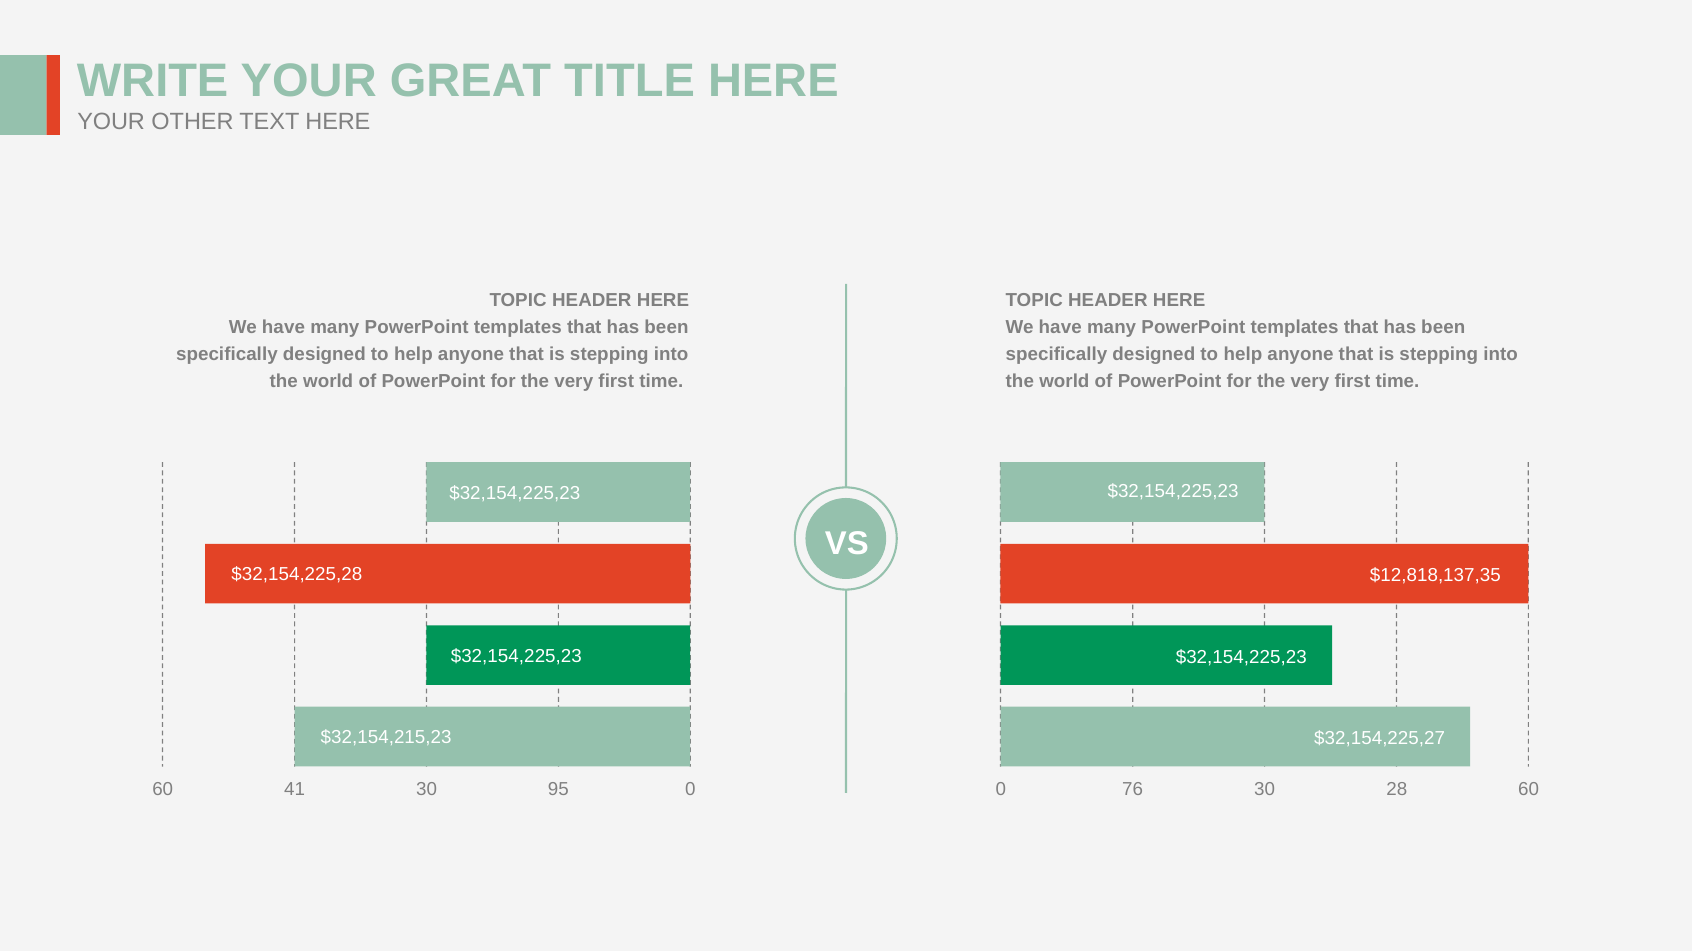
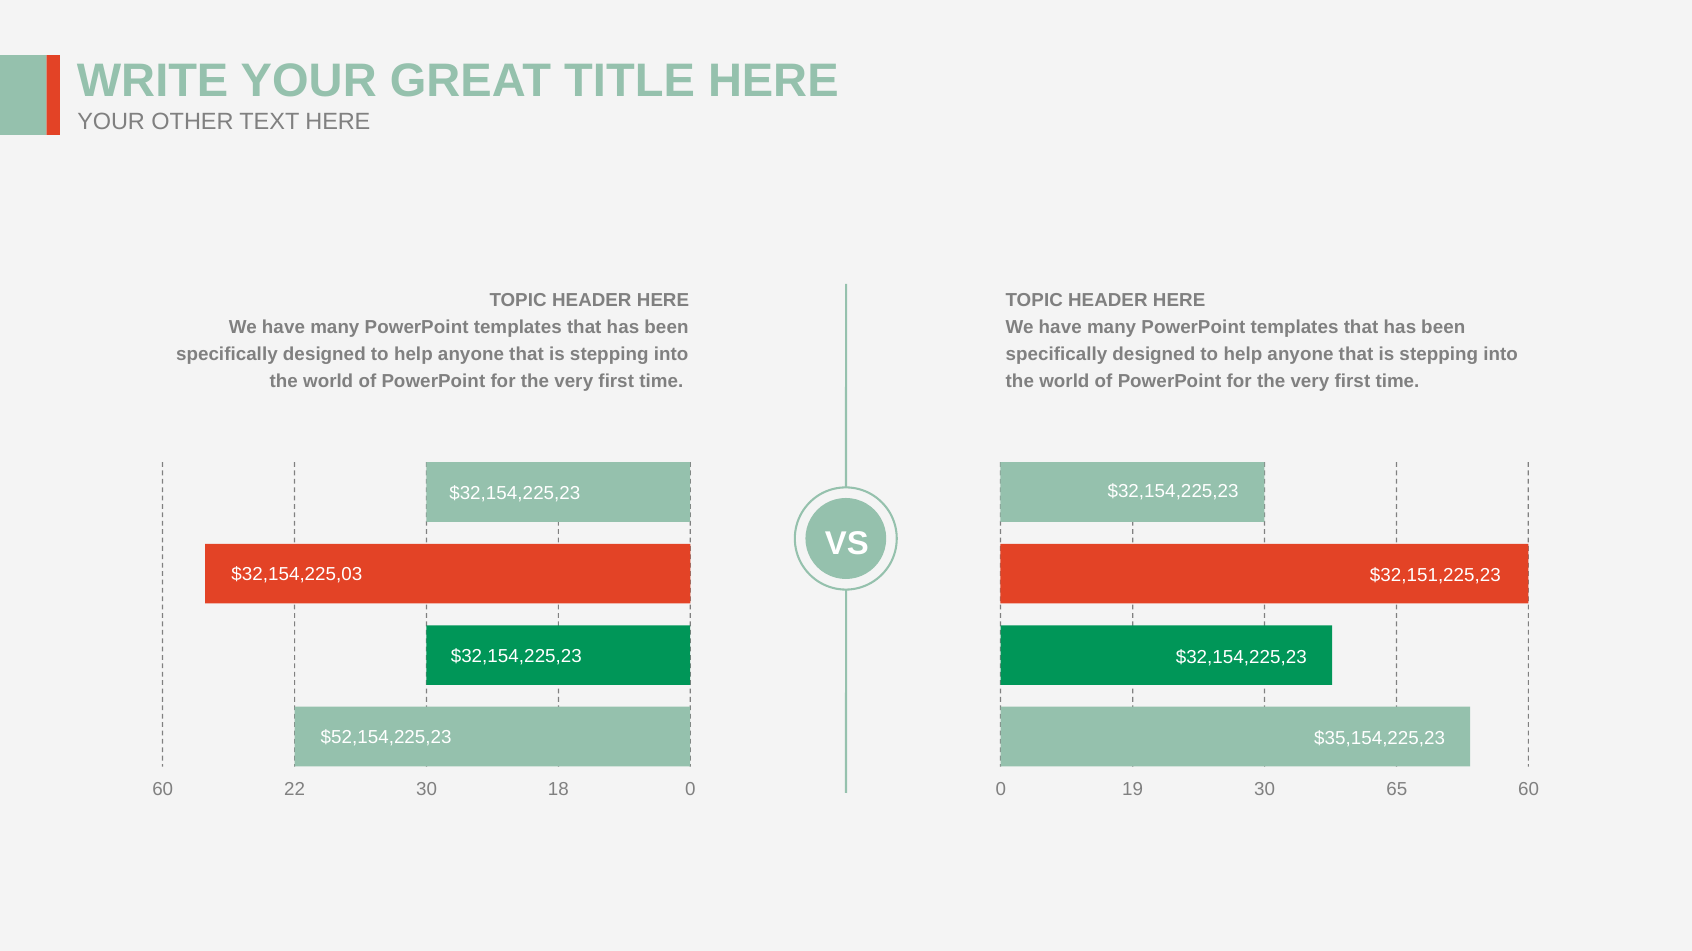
$32,154,225,28: $32,154,225,28 -> $32,154,225,03
$12,818,137,35: $12,818,137,35 -> $32,151,225,23
$32,154,215,23: $32,154,215,23 -> $52,154,225,23
$32,154,225,27: $32,154,225,27 -> $35,154,225,23
41: 41 -> 22
95: 95 -> 18
76: 76 -> 19
28: 28 -> 65
